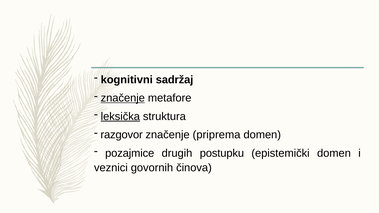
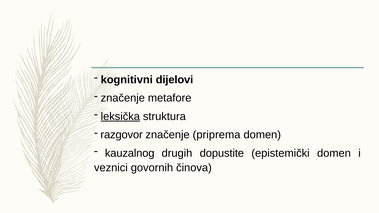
sadržaj: sadržaj -> dijelovi
značenje at (123, 98) underline: present -> none
pozajmice: pozajmice -> kauzalnog
postupku: postupku -> dopustite
